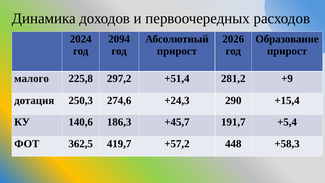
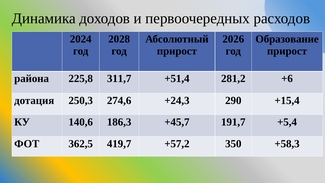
2094: 2094 -> 2028
малого: малого -> района
297,2: 297,2 -> 311,7
+9: +9 -> +6
448: 448 -> 350
